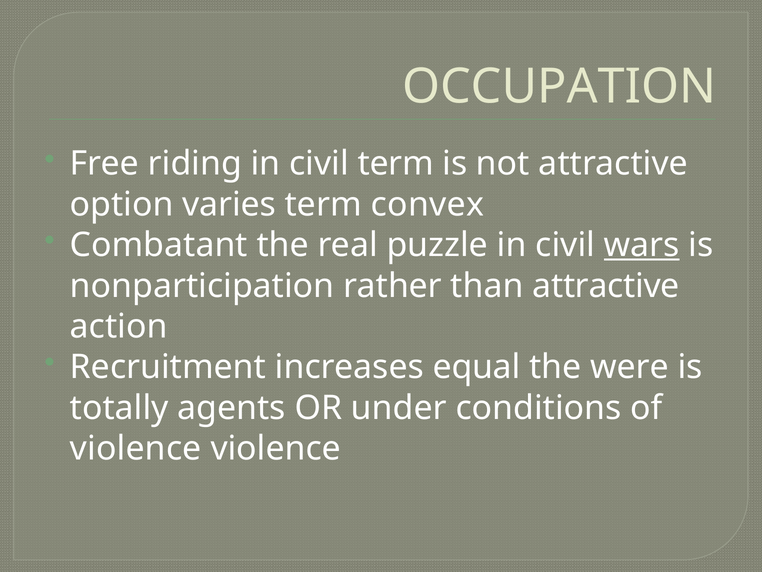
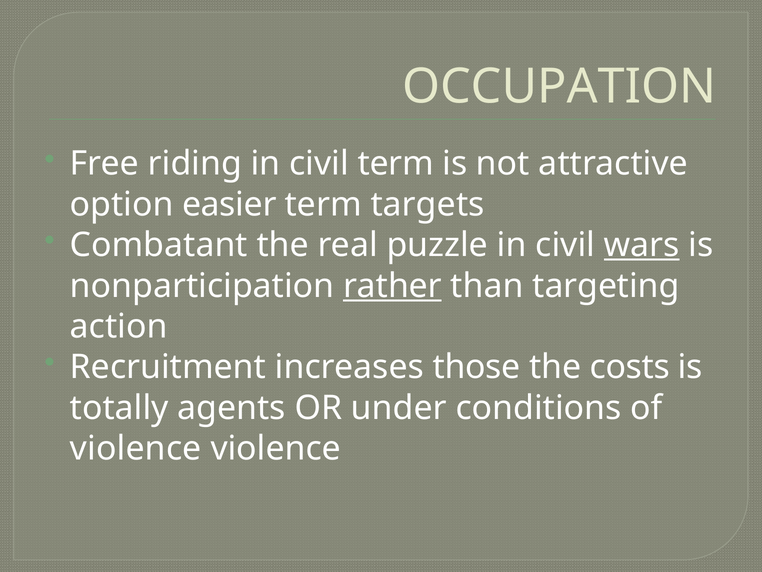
varies: varies -> easier
convex: convex -> targets
rather underline: none -> present
than attractive: attractive -> targeting
equal: equal -> those
were: were -> costs
